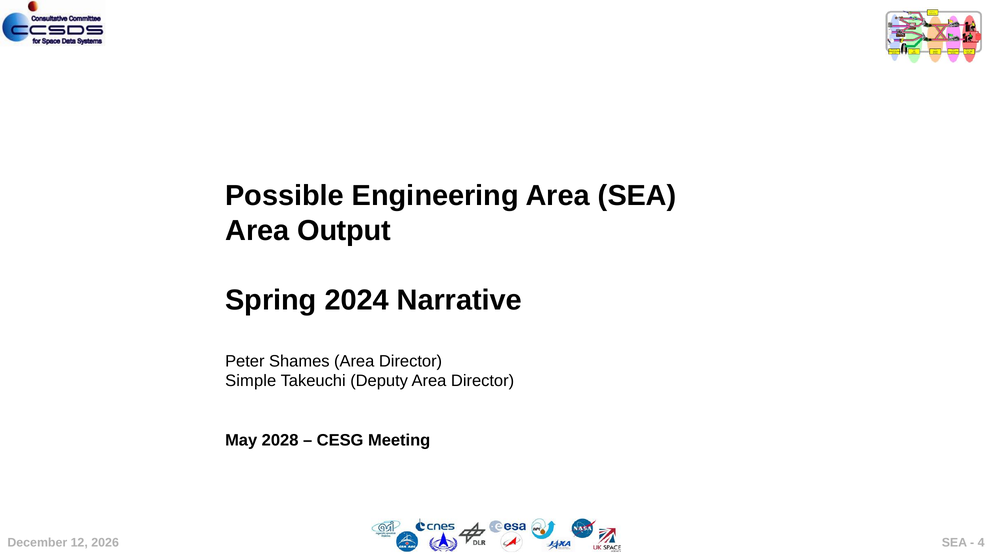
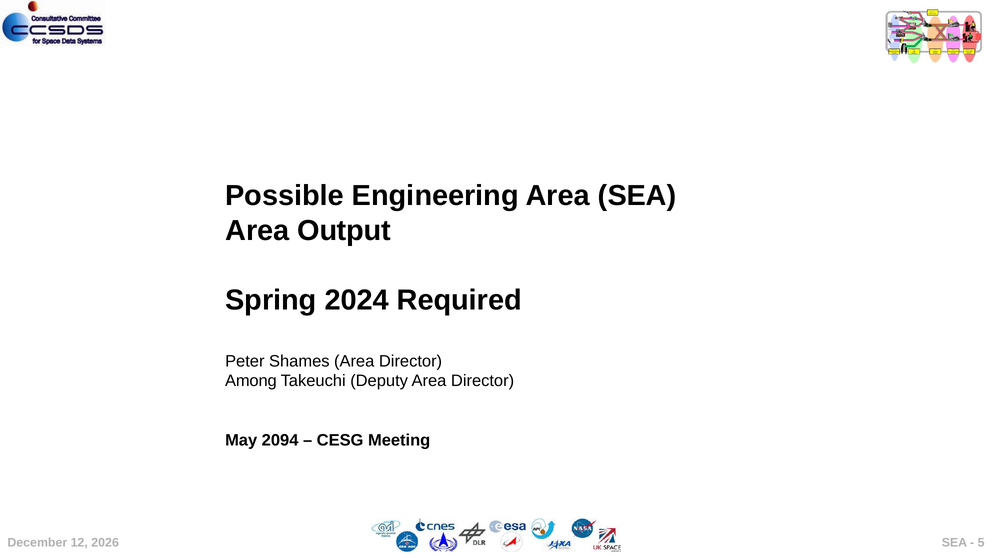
Narrative: Narrative -> Required
Simple: Simple -> Among
2028: 2028 -> 2094
4: 4 -> 5
